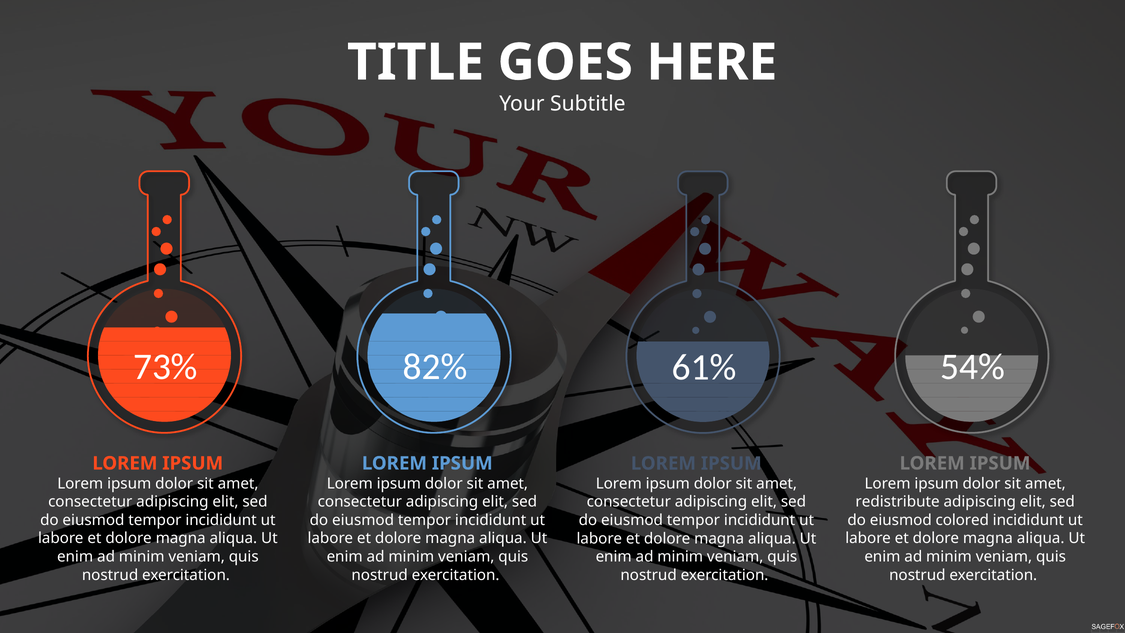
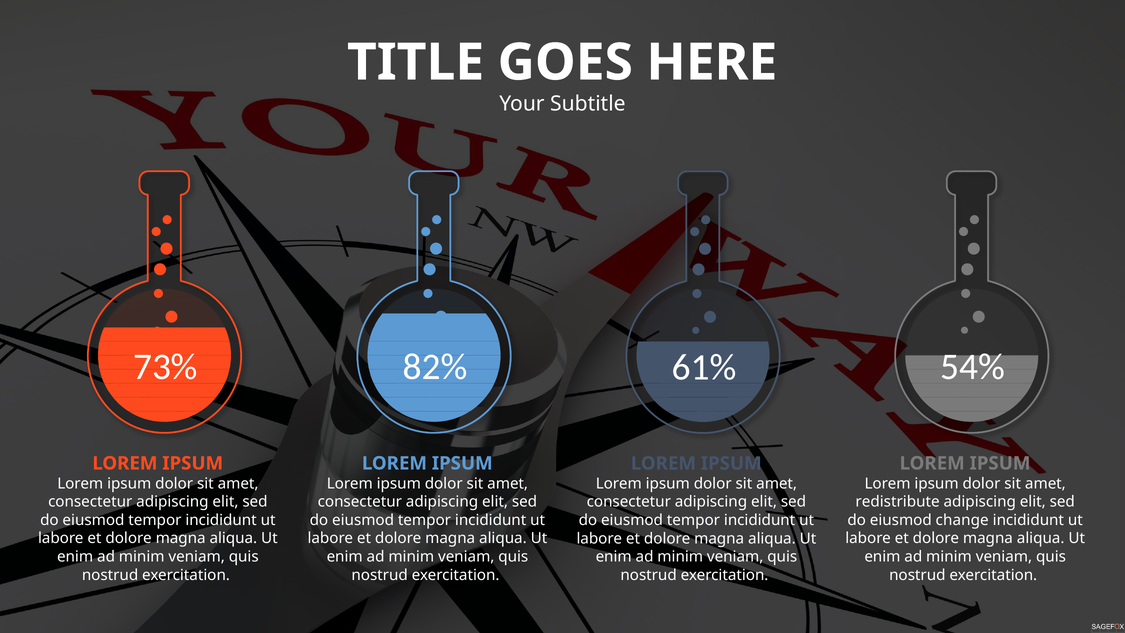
colored: colored -> change
